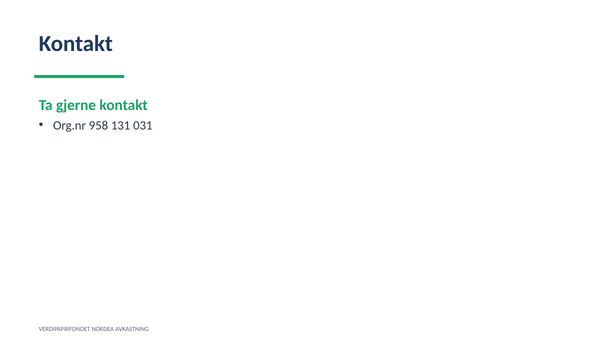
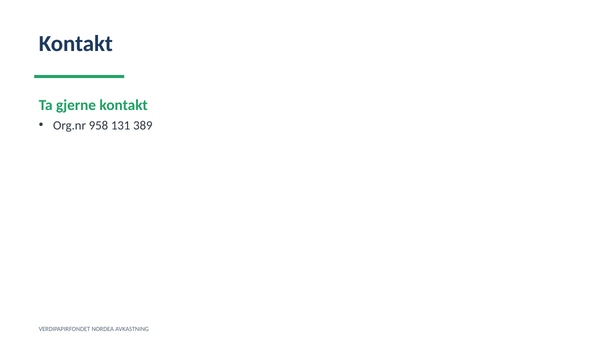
031: 031 -> 389
